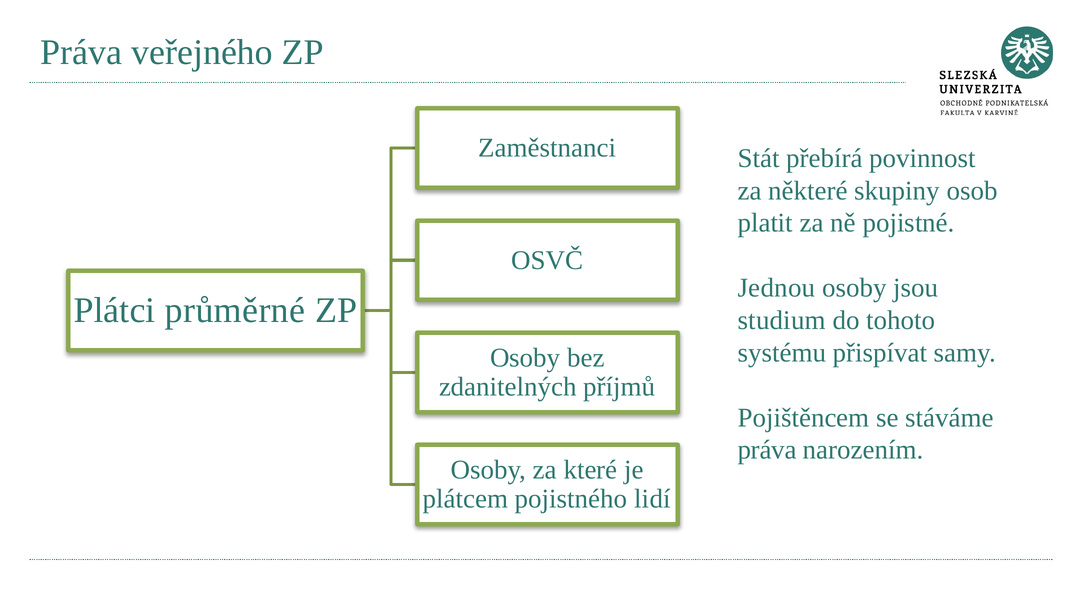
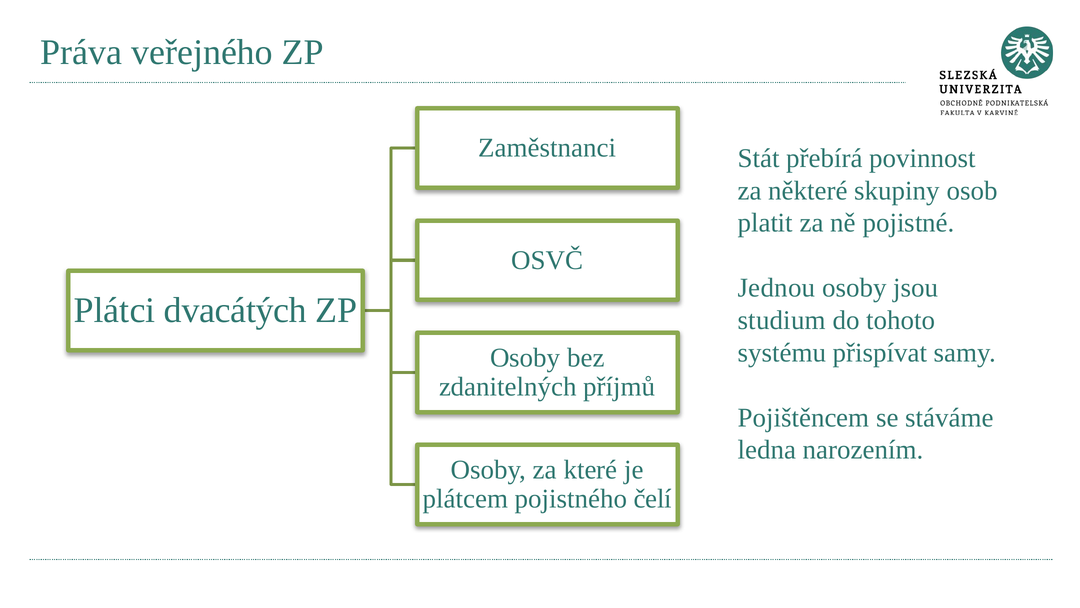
průměrné: průměrné -> dvacátých
práva at (767, 450): práva -> ledna
lidí: lidí -> čelí
